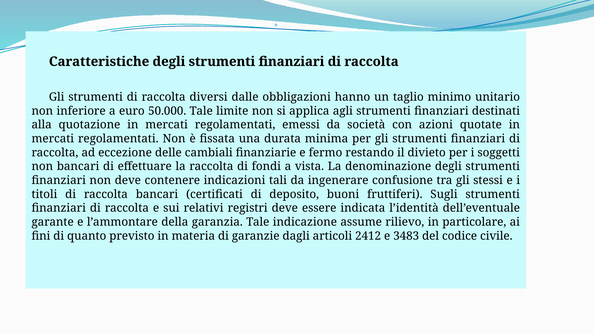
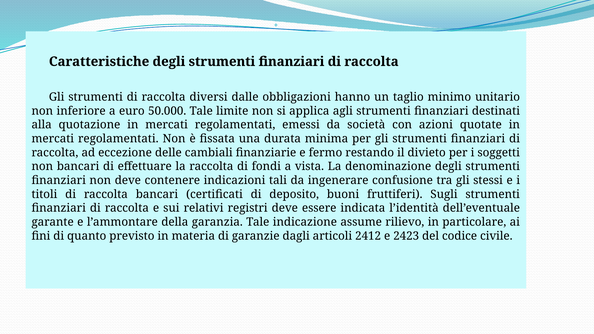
3483: 3483 -> 2423
